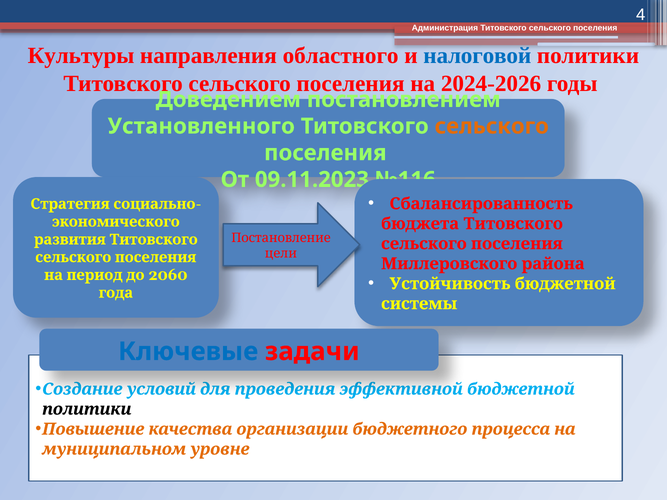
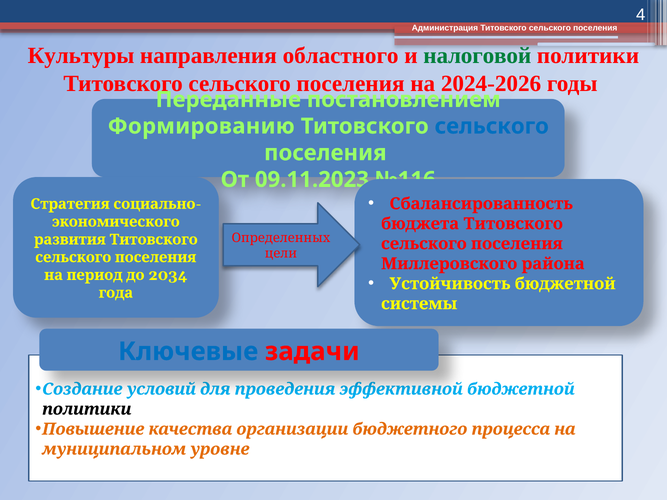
налоговой colour: blue -> green
Доведением: Доведением -> Переданные
Установленного: Установленного -> Формированию
сельского at (492, 126) colour: orange -> blue
Постановление: Постановление -> Определенных
2060: 2060 -> 2034
